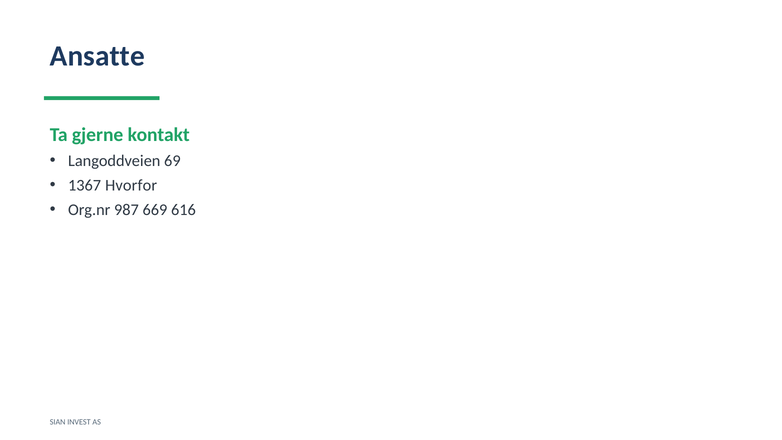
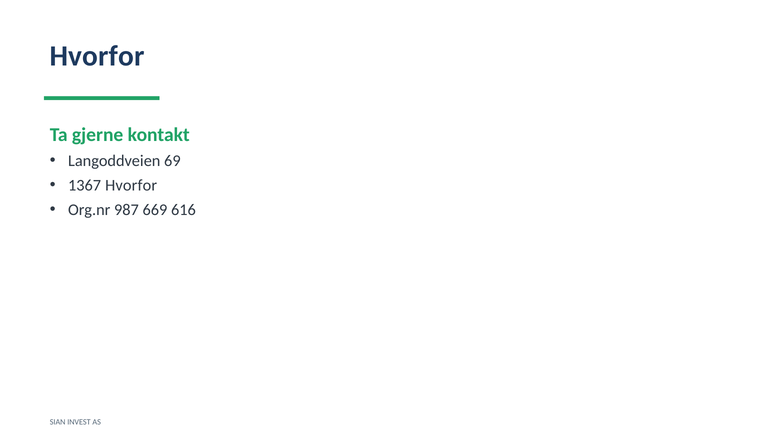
Ansatte at (97, 56): Ansatte -> Hvorfor
